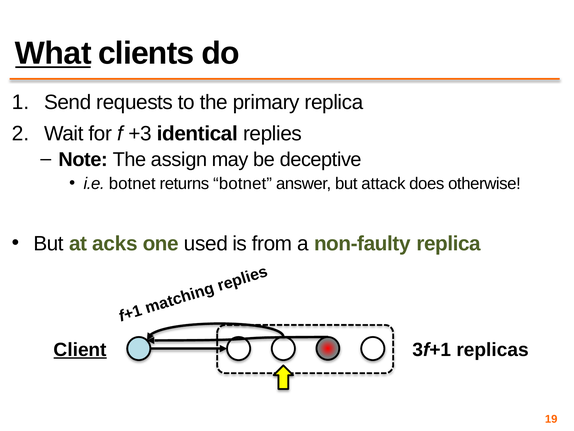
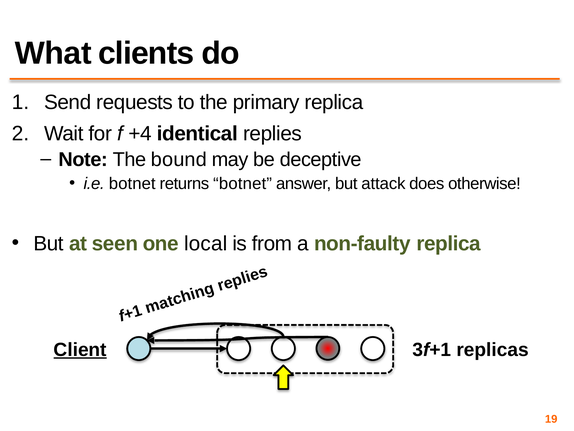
What underline: present -> none
+3: +3 -> +4
assign: assign -> bound
acks: acks -> seen
used: used -> local
